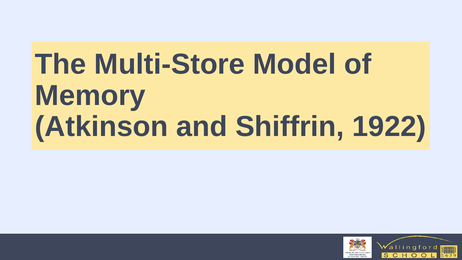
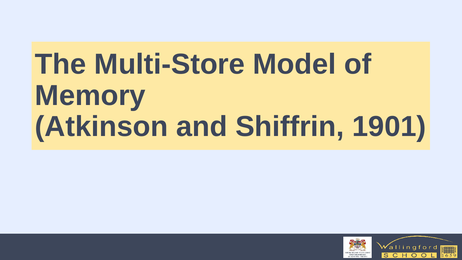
1922: 1922 -> 1901
